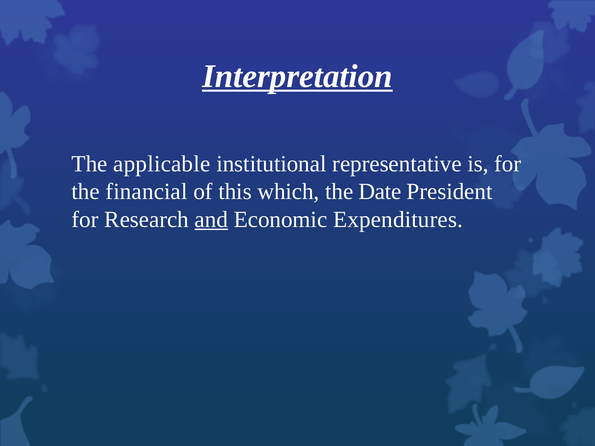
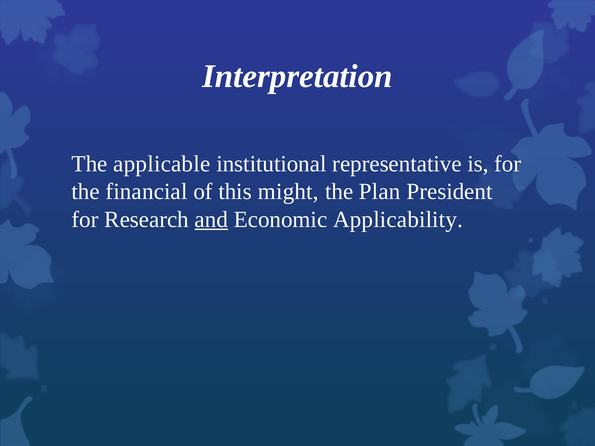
Interpretation underline: present -> none
which: which -> might
Date: Date -> Plan
Expenditures: Expenditures -> Applicability
